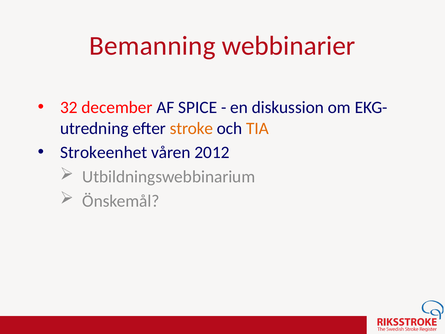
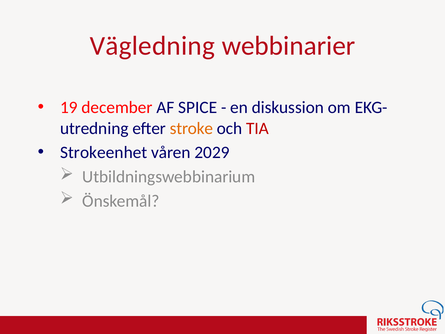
Bemanning: Bemanning -> Vägledning
32: 32 -> 19
TIA colour: orange -> red
2012: 2012 -> 2029
